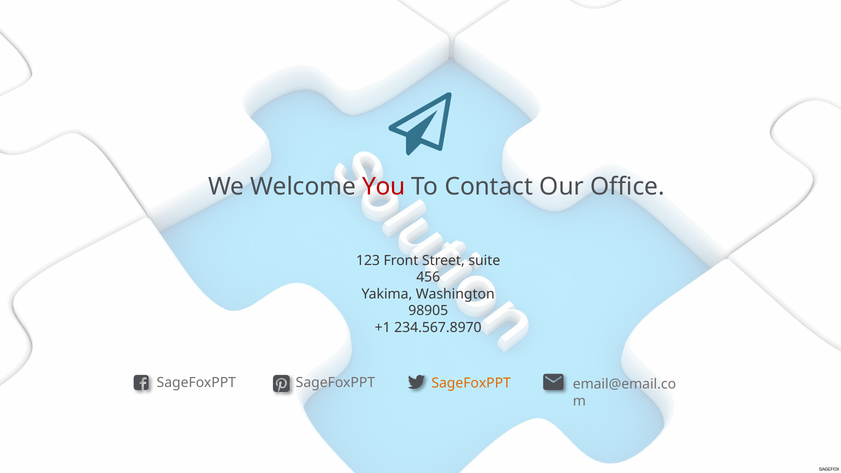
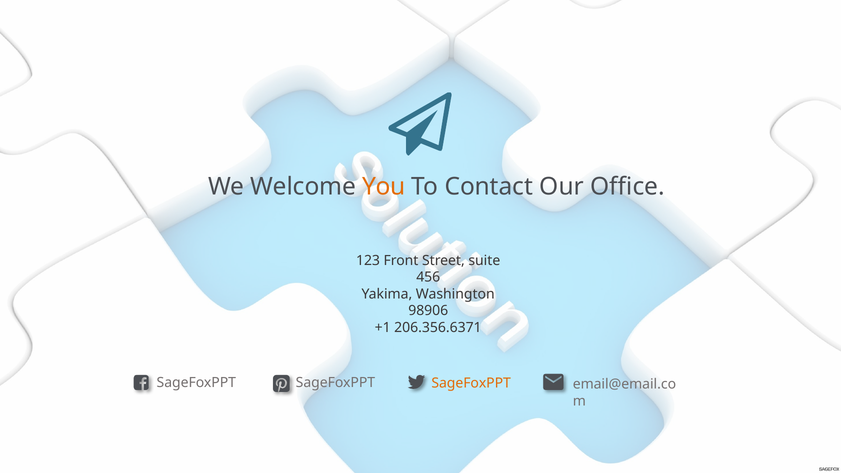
You colour: red -> orange
98905: 98905 -> 98906
234.567.8970: 234.567.8970 -> 206.356.6371
